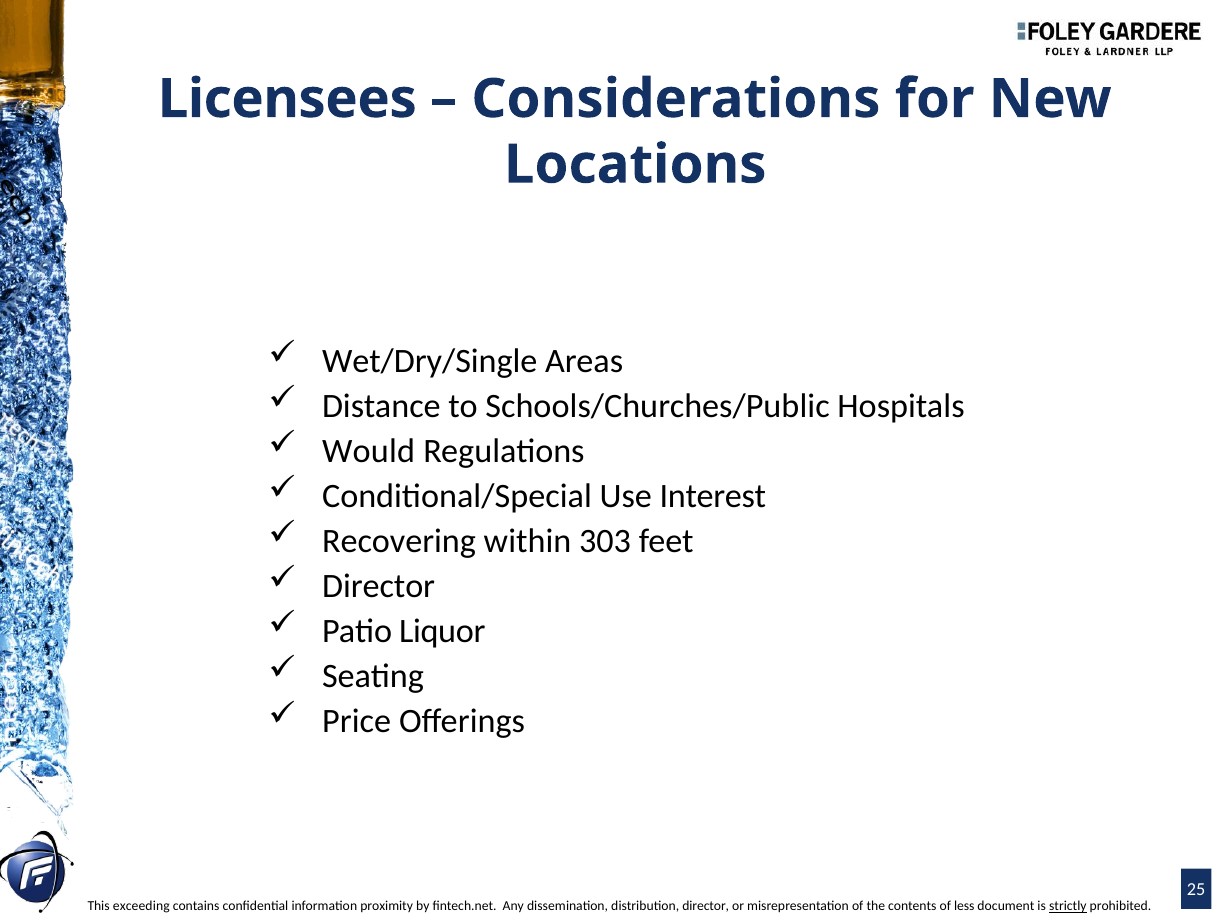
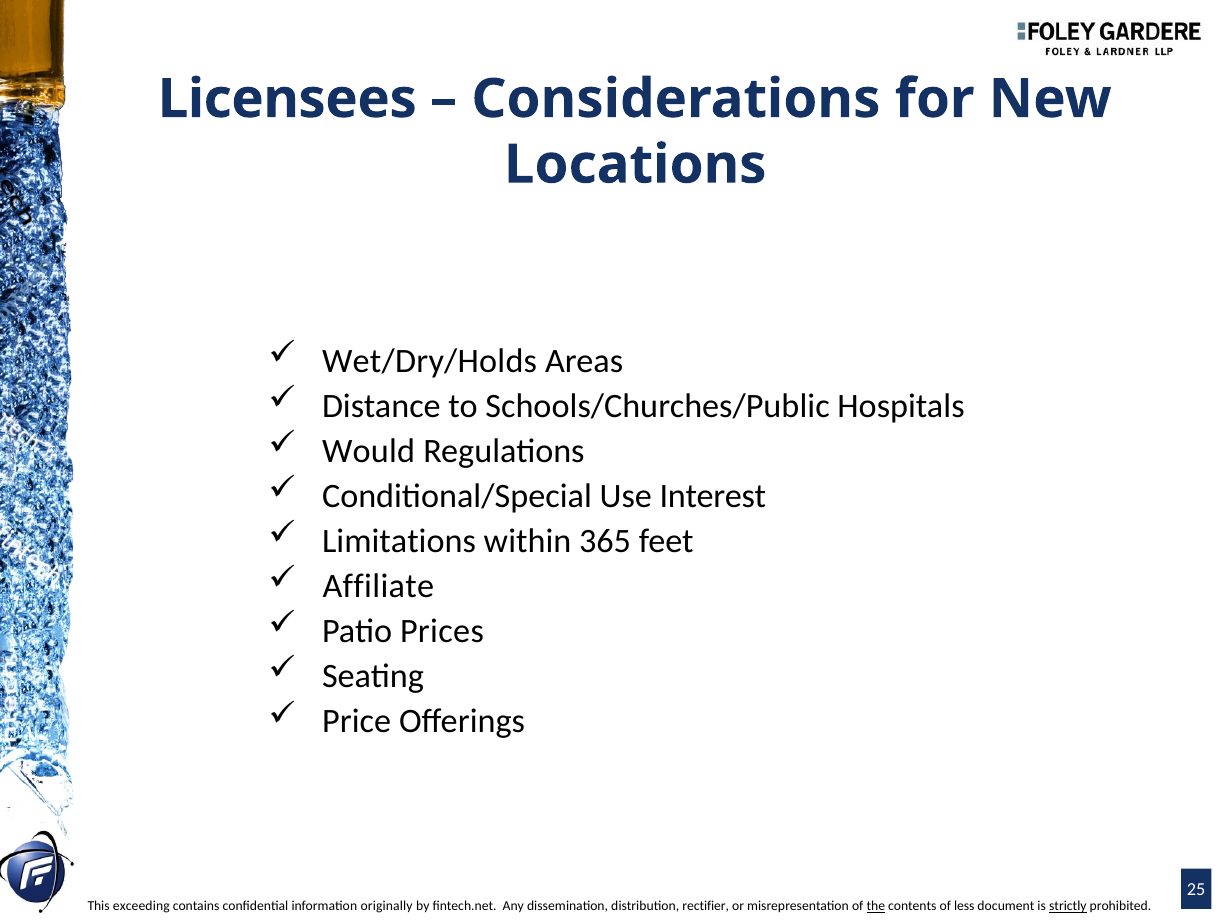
Wet/Dry/Single: Wet/Dry/Single -> Wet/Dry/Holds
Recovering: Recovering -> Limitations
303: 303 -> 365
Director at (379, 586): Director -> Affiliate
Liquor: Liquor -> Prices
proximity: proximity -> originally
distribution director: director -> rectifier
the underline: none -> present
